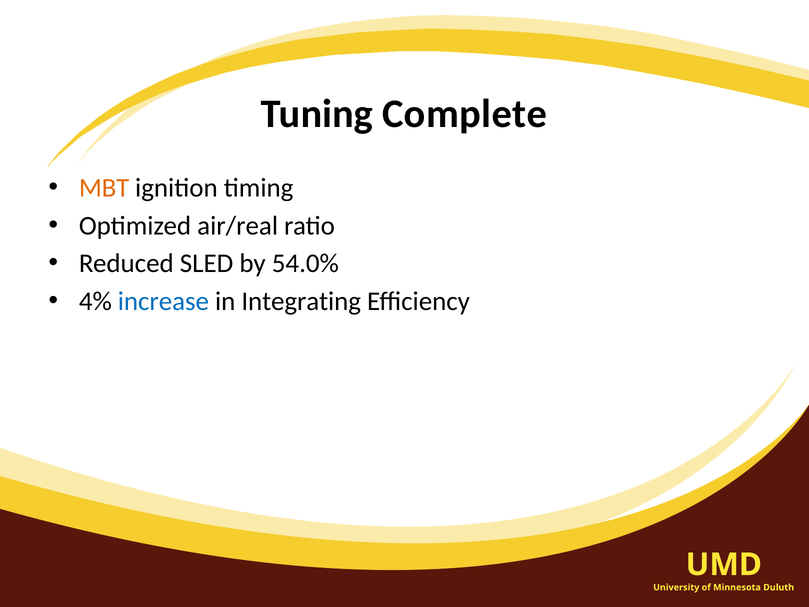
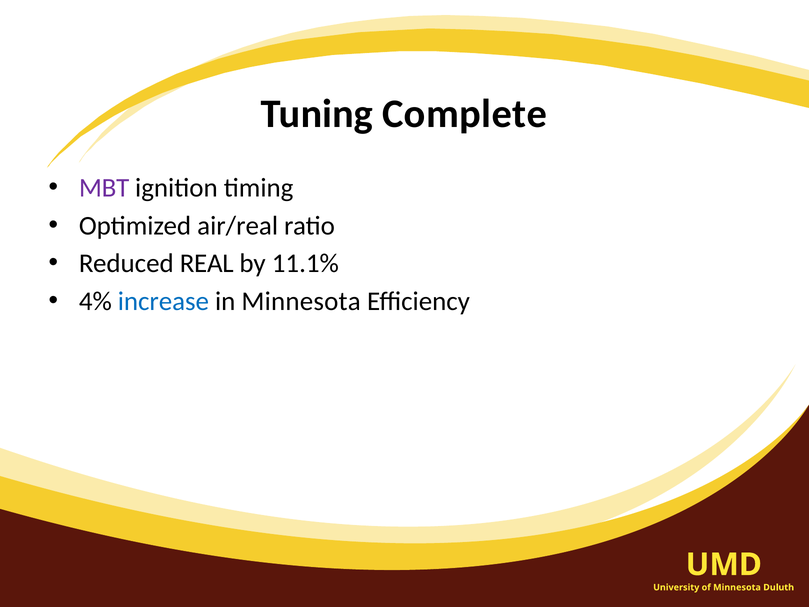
MBT colour: orange -> purple
SLED: SLED -> REAL
54.0%: 54.0% -> 11.1%
in Integrating: Integrating -> Minnesota
